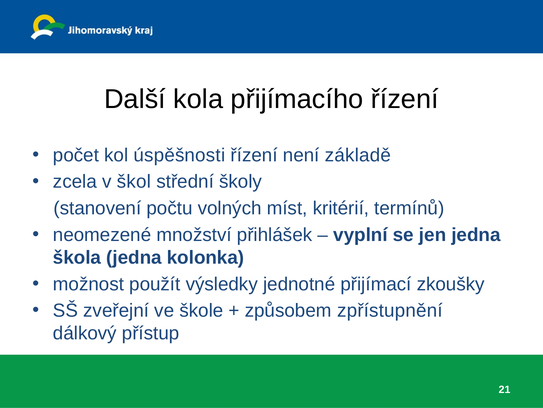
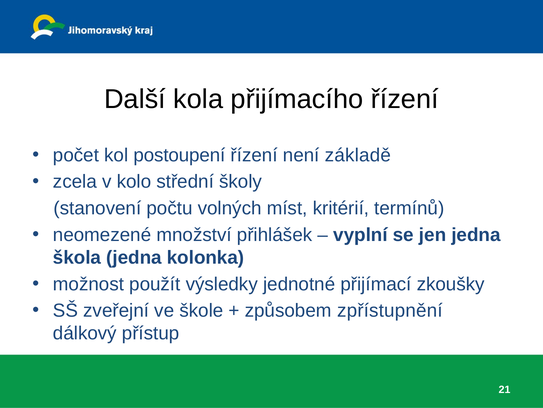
úspěšnosti: úspěšnosti -> postoupení
škol: škol -> kolo
